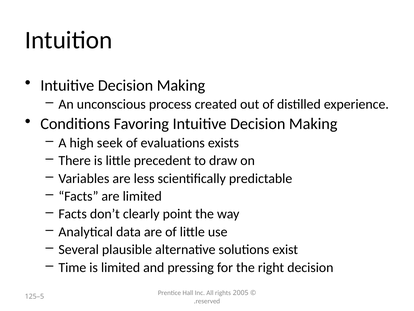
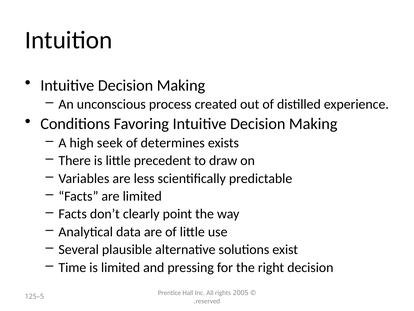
evaluations: evaluations -> determines
